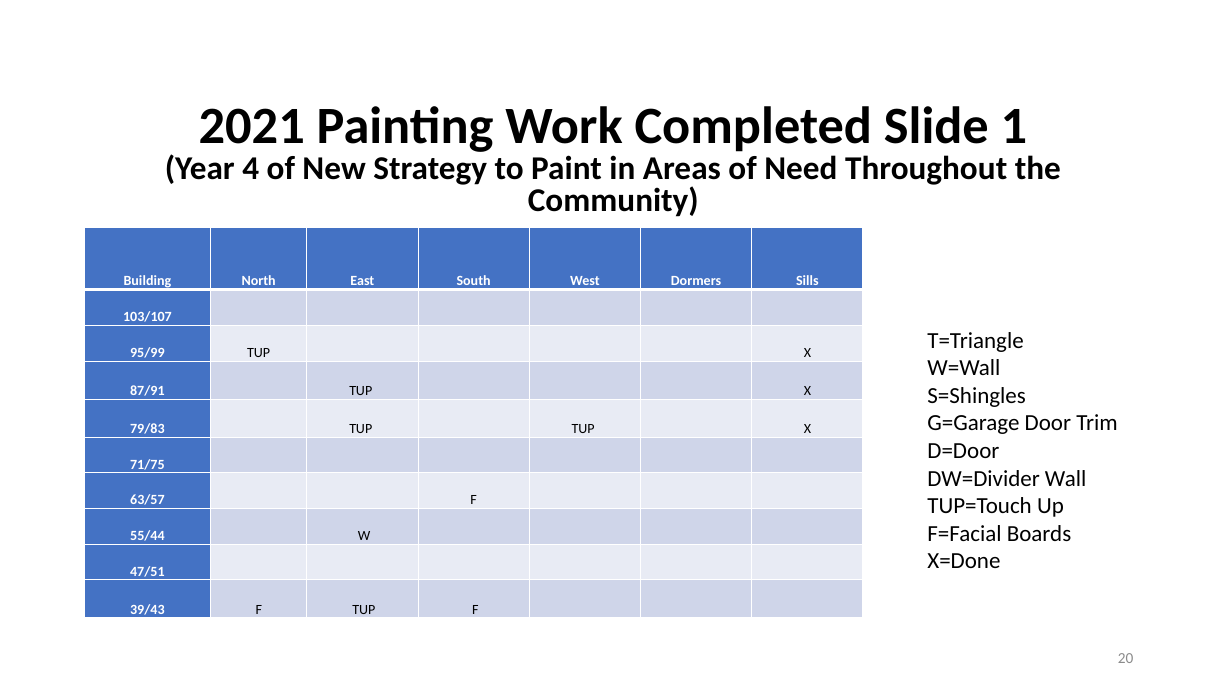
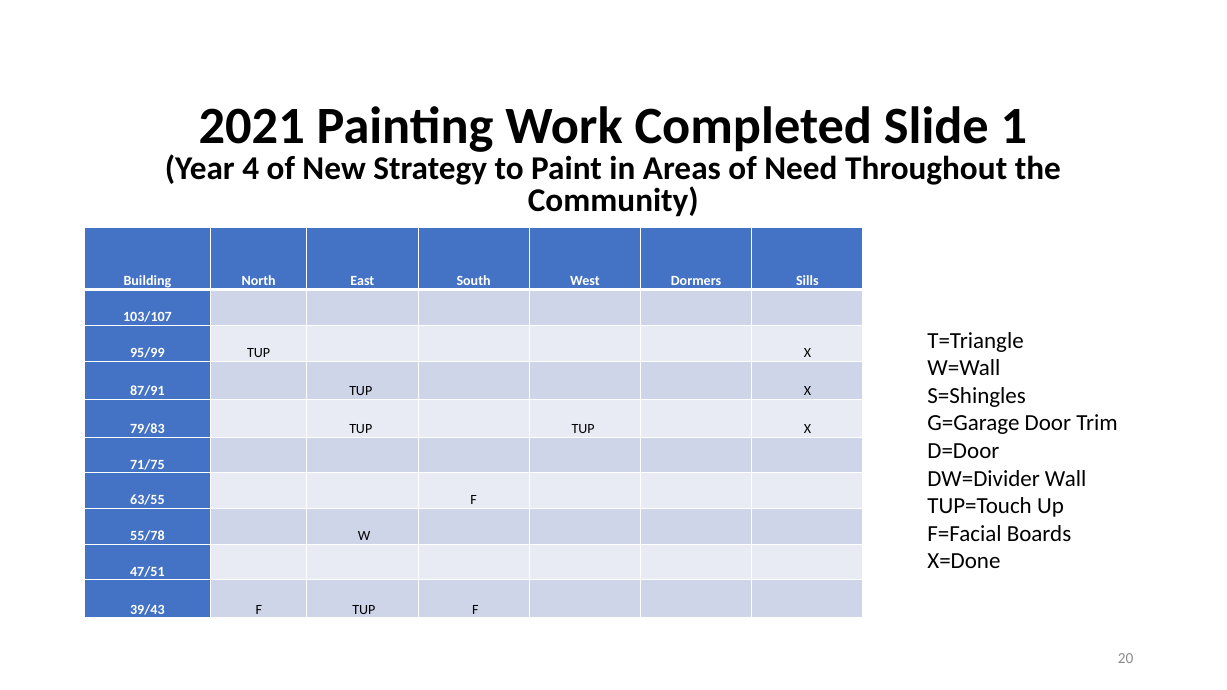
63/57: 63/57 -> 63/55
55/44: 55/44 -> 55/78
